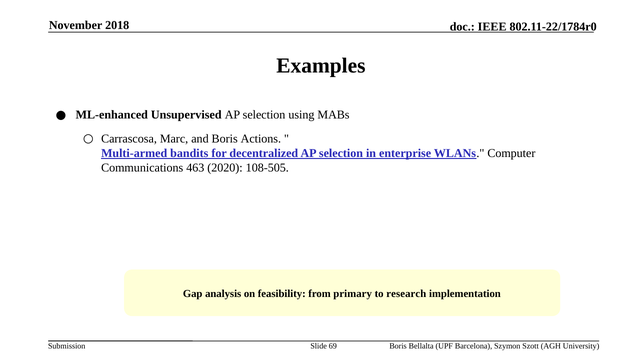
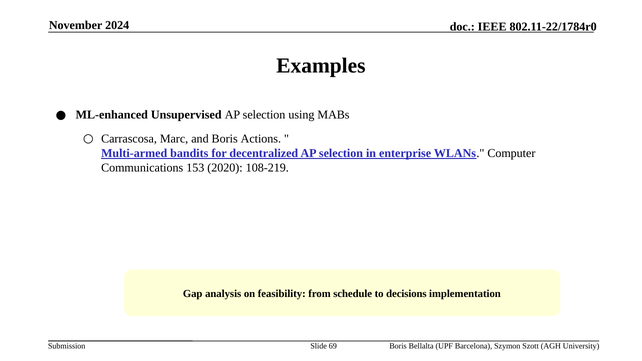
2018: 2018 -> 2024
463: 463 -> 153
108-505: 108-505 -> 108-219
primary: primary -> schedule
research: research -> decisions
